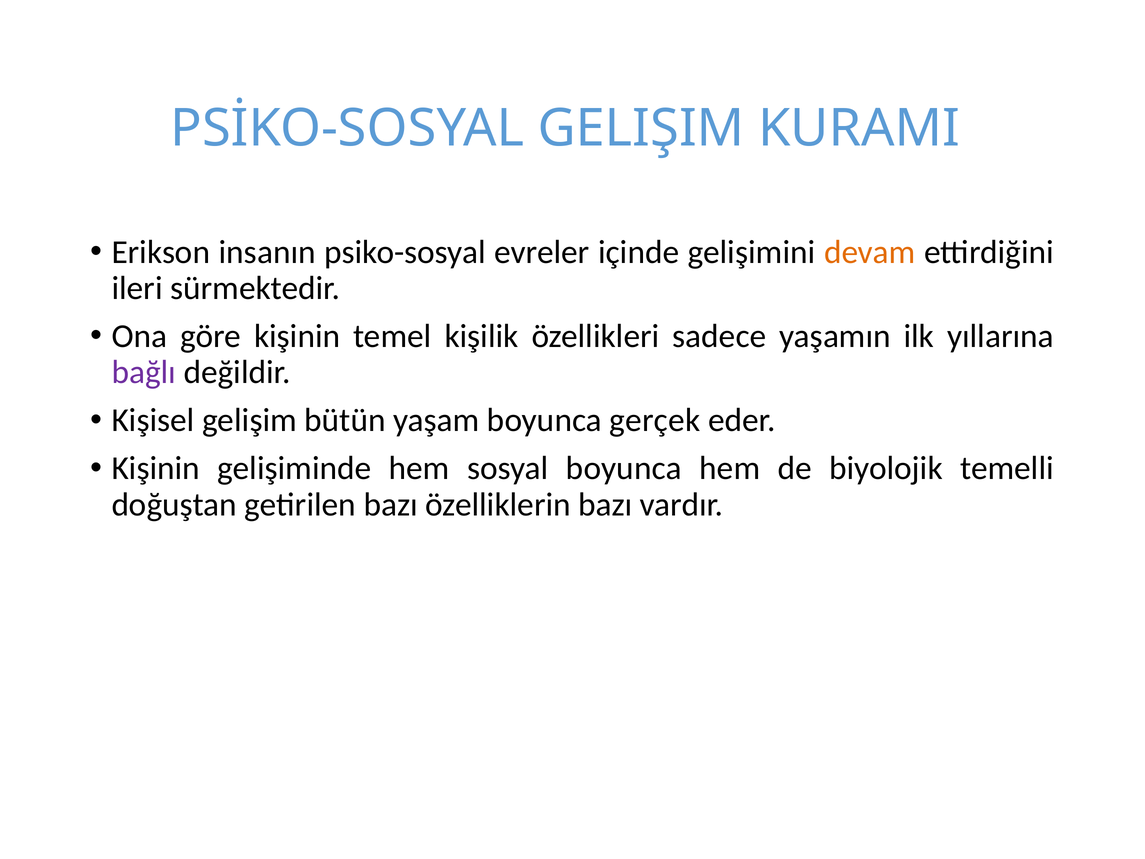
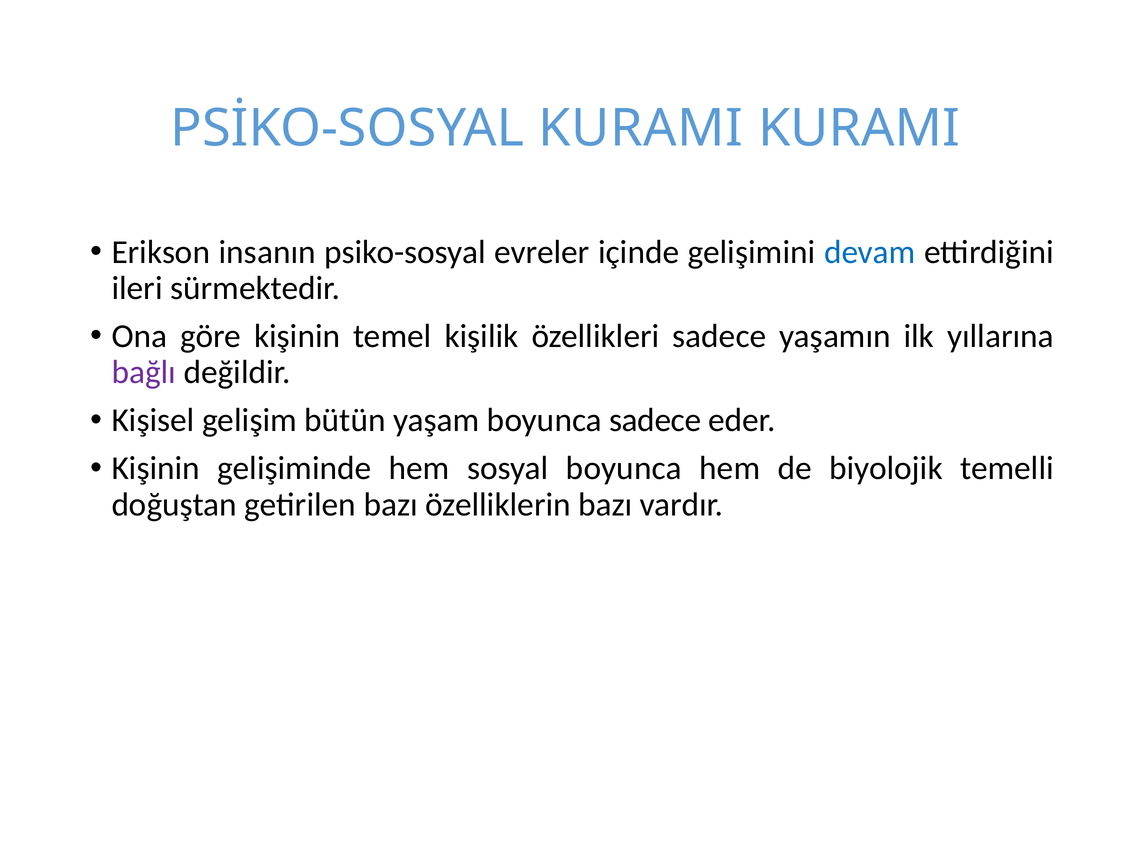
PSİKO-SOSYAL GELIŞIM: GELIŞIM -> KURAMI
devam colour: orange -> blue
boyunca gerçek: gerçek -> sadece
